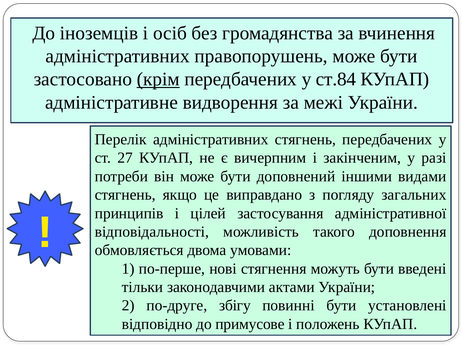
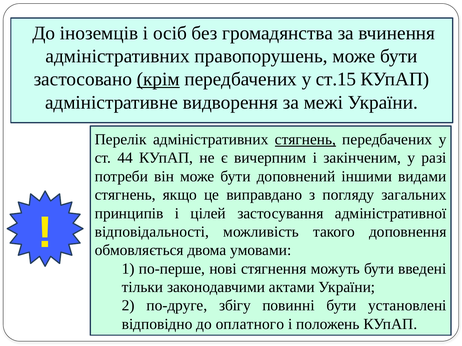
ст.84: ст.84 -> ст.15
стягнень at (305, 140) underline: none -> present
27: 27 -> 44
примусове: примусове -> оплатного
